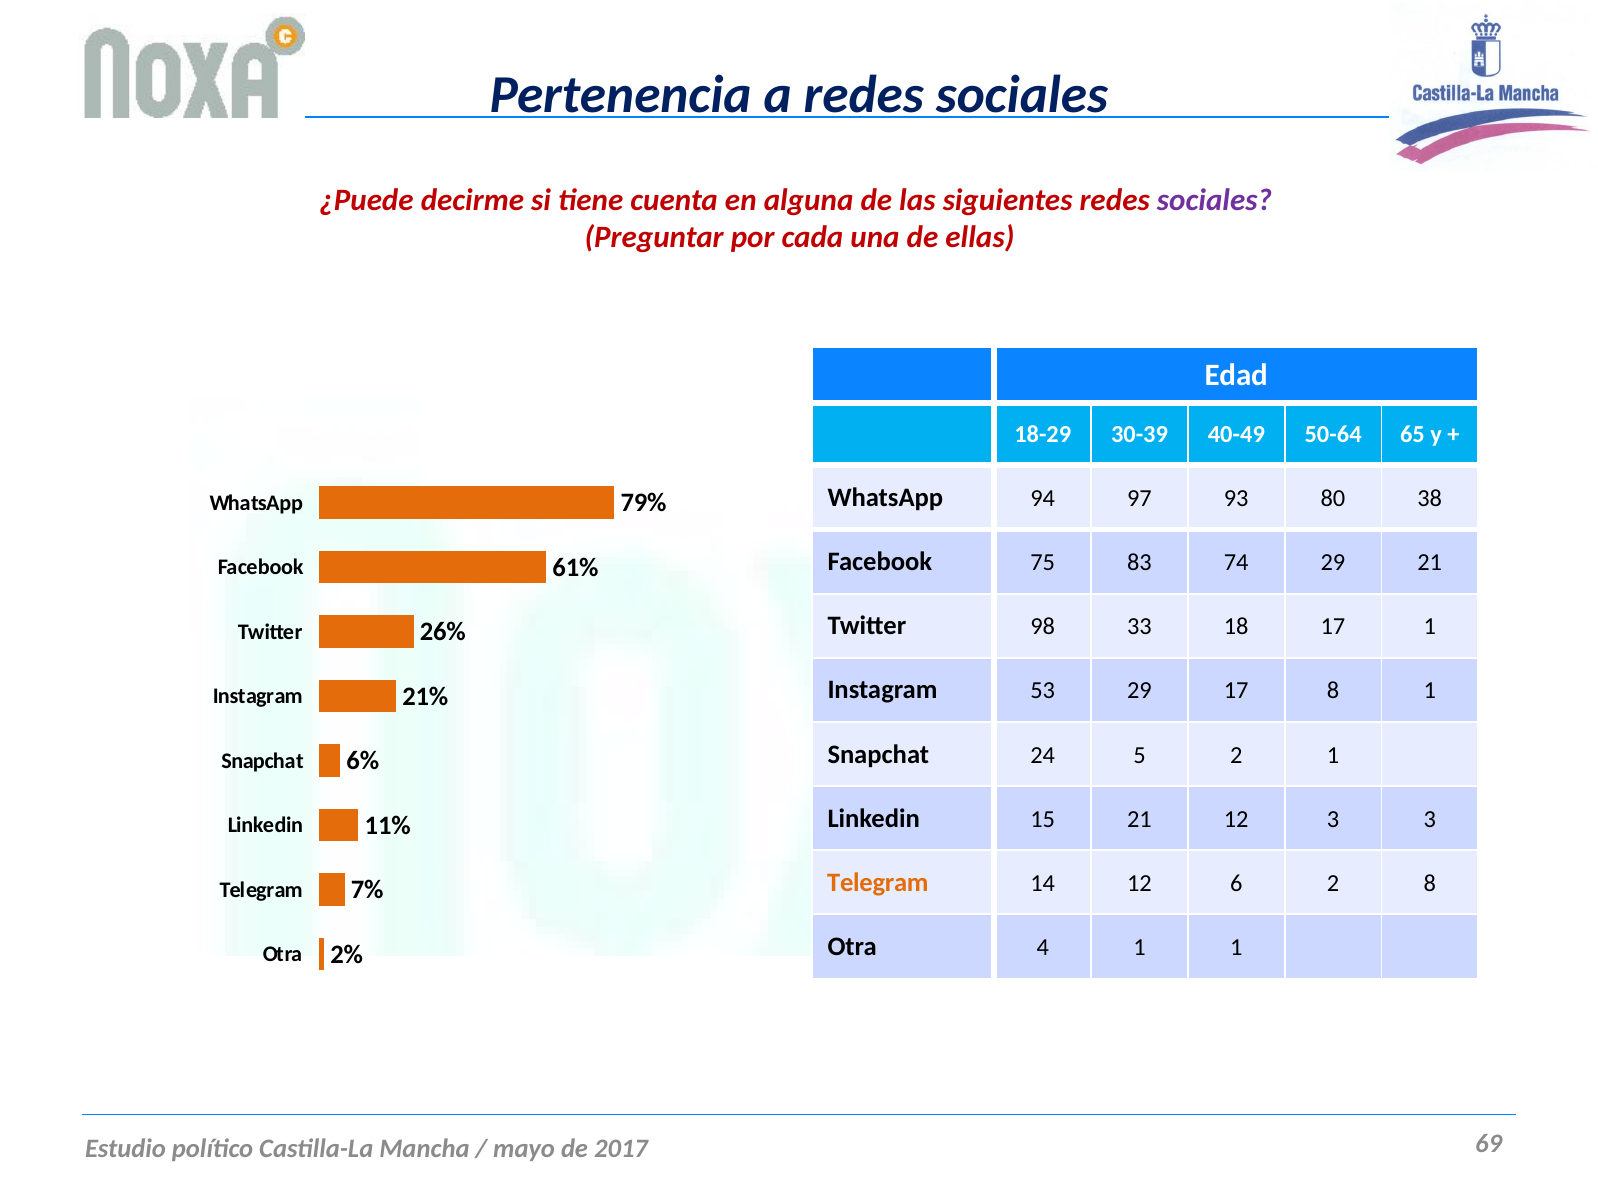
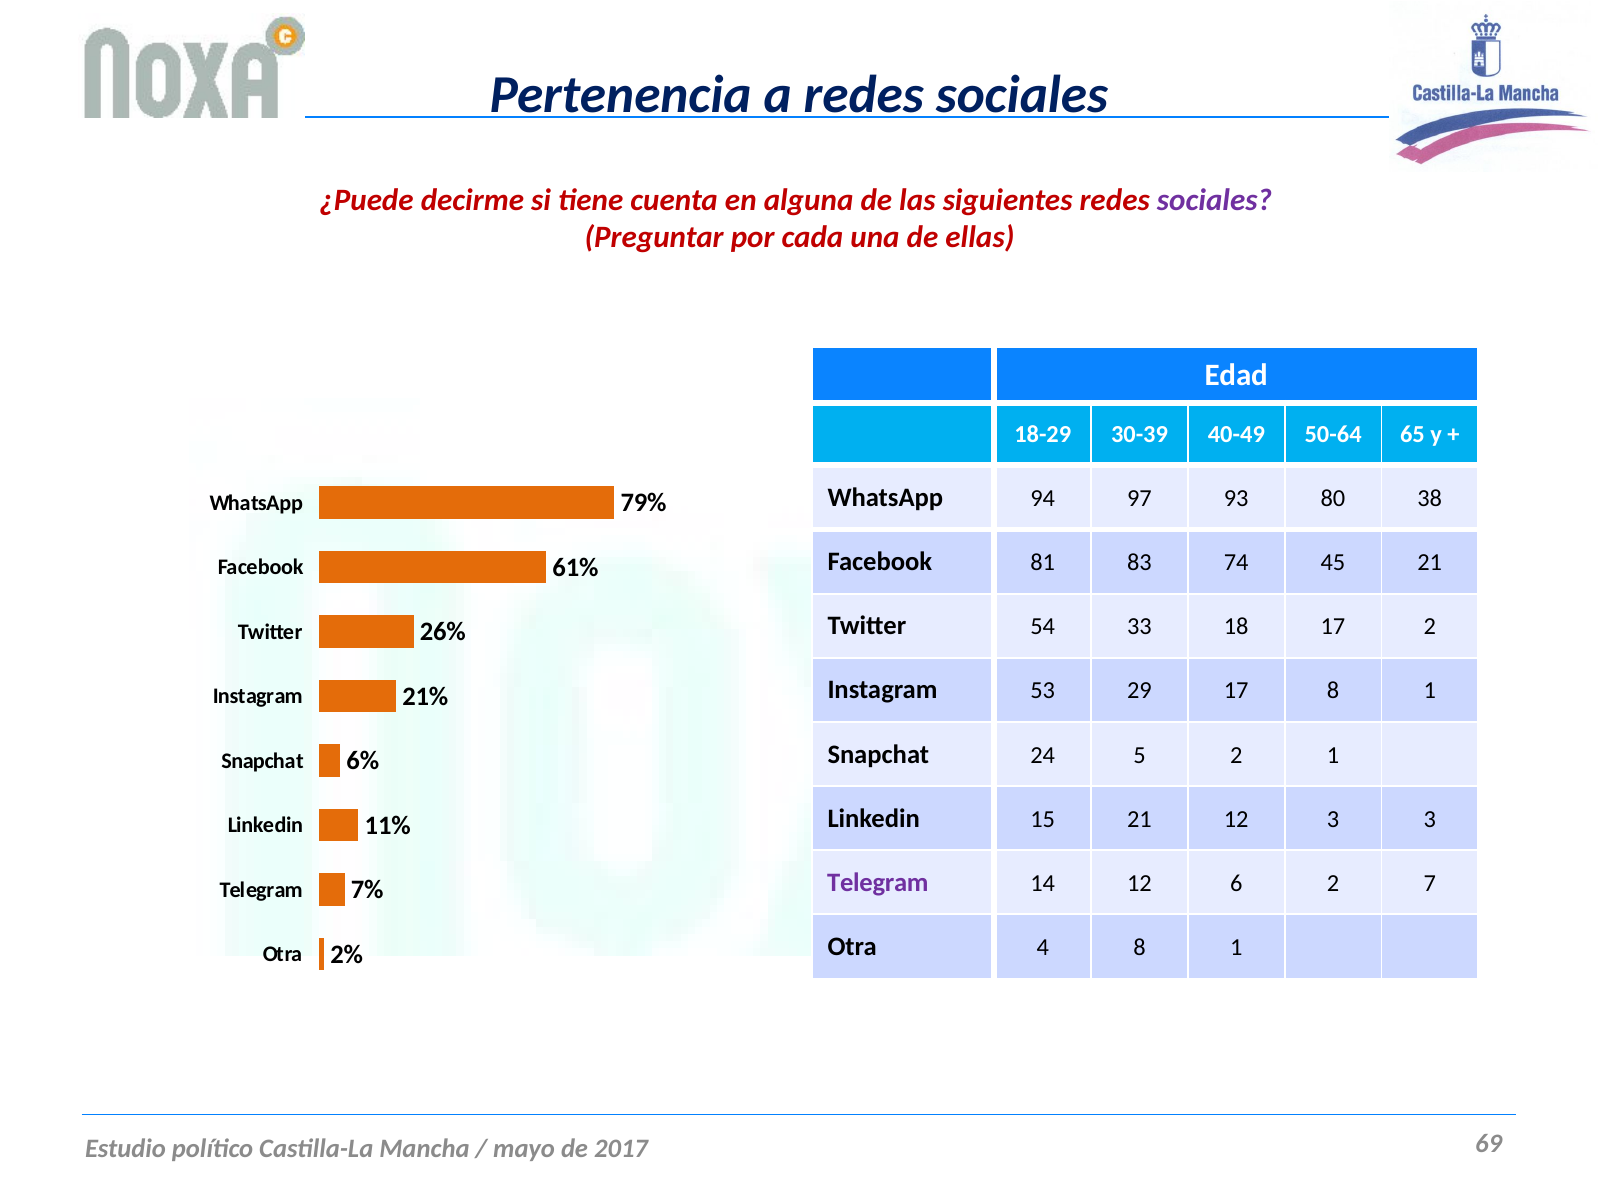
75: 75 -> 81
74 29: 29 -> 45
98: 98 -> 54
17 1: 1 -> 2
Telegram at (878, 883) colour: orange -> purple
2 8: 8 -> 7
4 1: 1 -> 8
